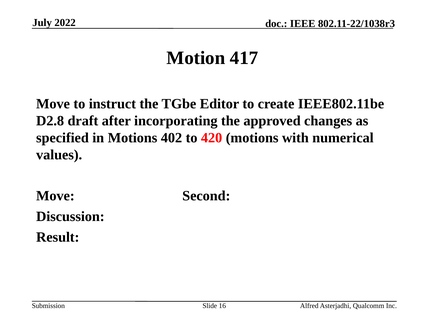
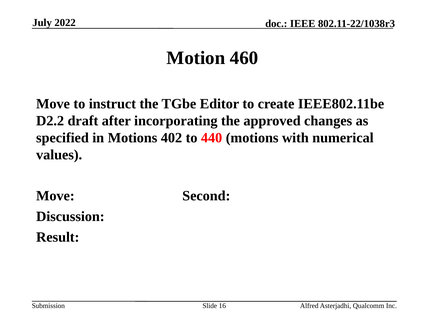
417: 417 -> 460
D2.8: D2.8 -> D2.2
420: 420 -> 440
